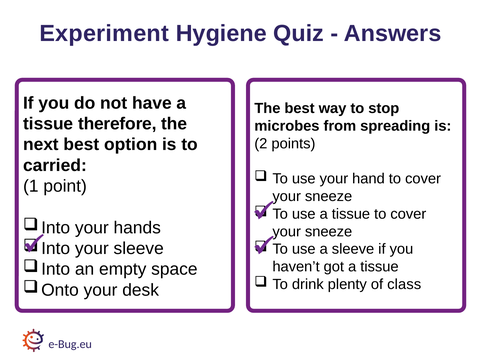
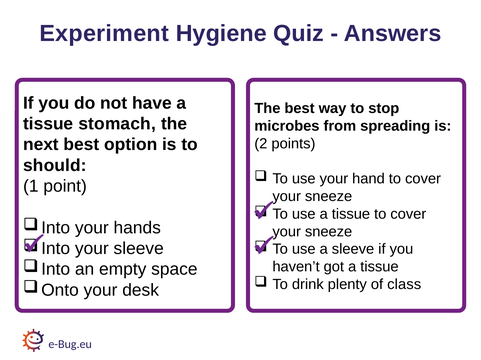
therefore: therefore -> stomach
carried: carried -> should
